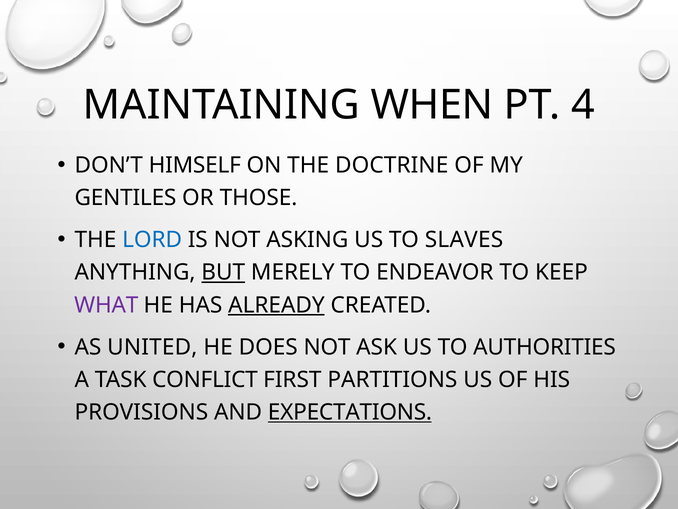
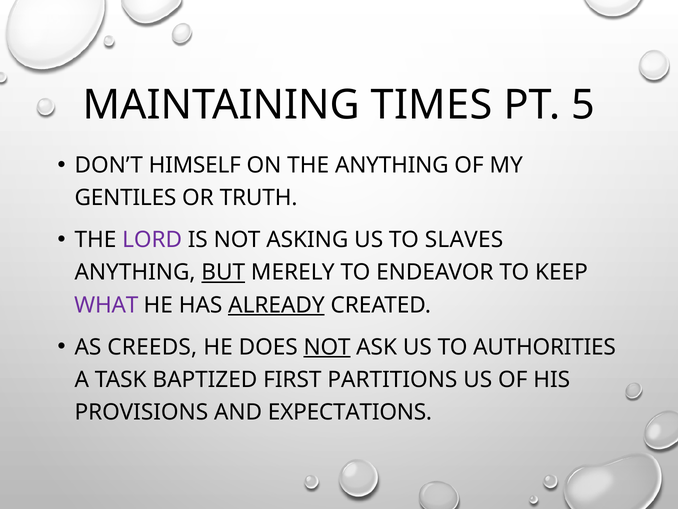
WHEN: WHEN -> TIMES
4: 4 -> 5
THE DOCTRINE: DOCTRINE -> ANYTHING
THOSE: THOSE -> TRUTH
LORD colour: blue -> purple
UNITED: UNITED -> CREEDS
NOT at (327, 347) underline: none -> present
CONFLICT: CONFLICT -> BAPTIZED
EXPECTATIONS underline: present -> none
